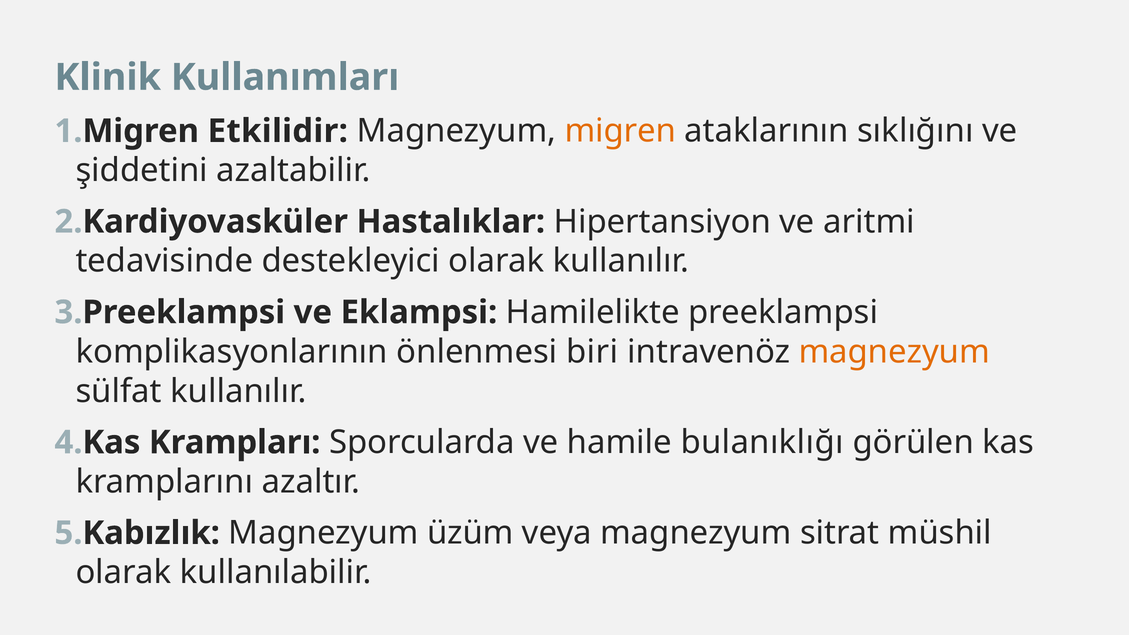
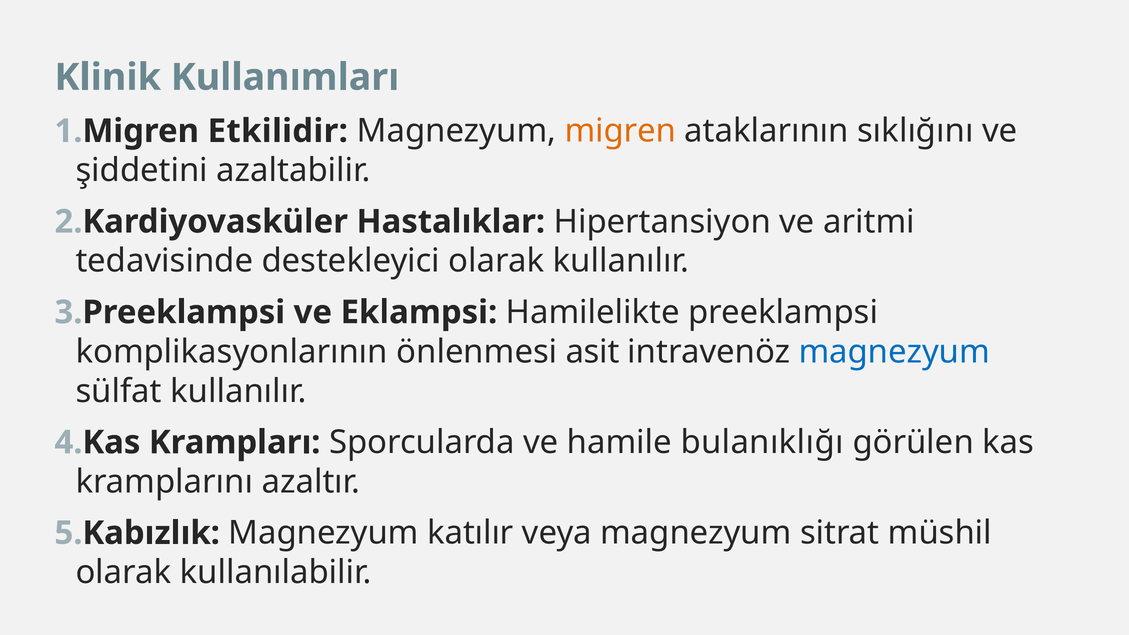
biri: biri -> asit
magnezyum at (894, 352) colour: orange -> blue
üzüm: üzüm -> katılır
